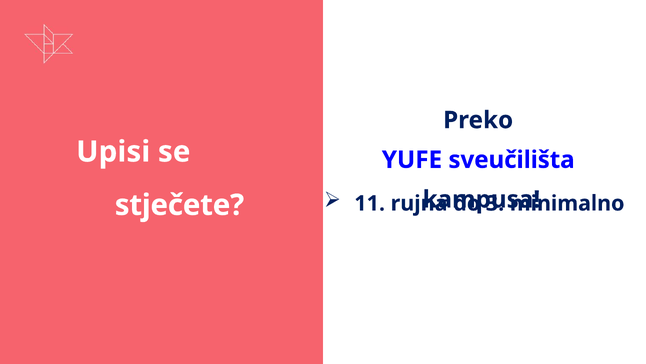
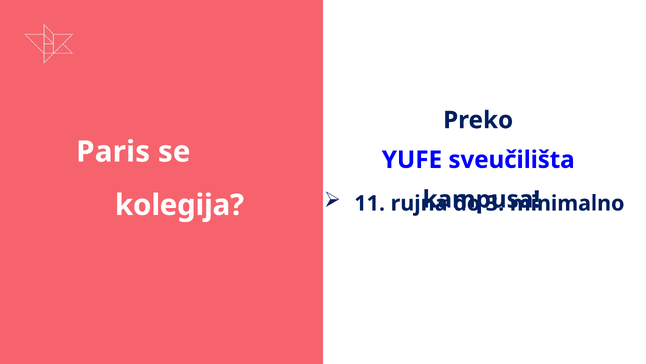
Upisi: Upisi -> Paris
stječete: stječete -> kolegija
